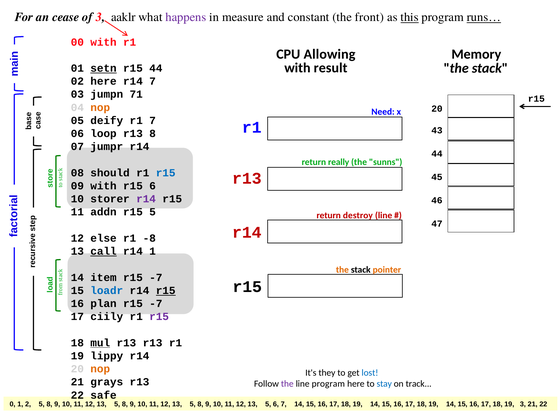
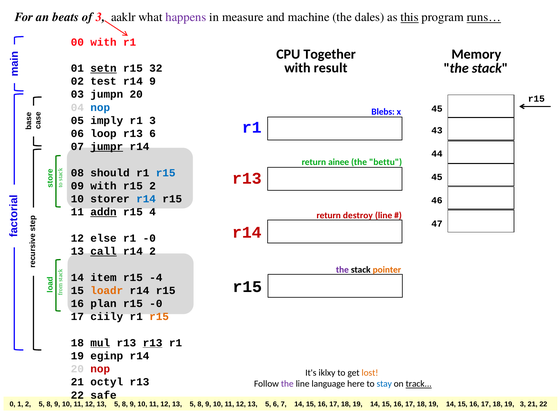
cease: cease -> beats
constant: constant -> machine
front: front -> dales
Allowing: Allowing -> Together
r15 44: 44 -> 32
02 here: here -> test
r14 7: 7 -> 9
jumpn 71: 71 -> 20
nop at (100, 107) colour: orange -> blue
Need: Need -> Blebs
20 at (437, 109): 20 -> 45
deify: deify -> imply
r1 7: 7 -> 3
r13 8: 8 -> 6
jumpr underline: none -> present
really: really -> ainee
sunns: sunns -> bettu
r15 6: 6 -> 2
r14 at (146, 199) colour: purple -> blue
addn underline: none -> present
r15 5: 5 -> 4
r1 -8: -8 -> -0
r14 1: 1 -> 2
the at (342, 270) colour: orange -> purple
-7 at (156, 277): -7 -> -4
loadr colour: blue -> orange
r15 at (166, 291) underline: present -> none
-7 at (156, 304): -7 -> -0
r15 at (159, 317) colour: purple -> orange
r13 at (153, 343) underline: none -> present
lippy: lippy -> eginp
nop at (100, 369) colour: orange -> red
they: they -> iklxy
lost colour: blue -> orange
grays: grays -> octyl
line program: program -> language
track underline: none -> present
